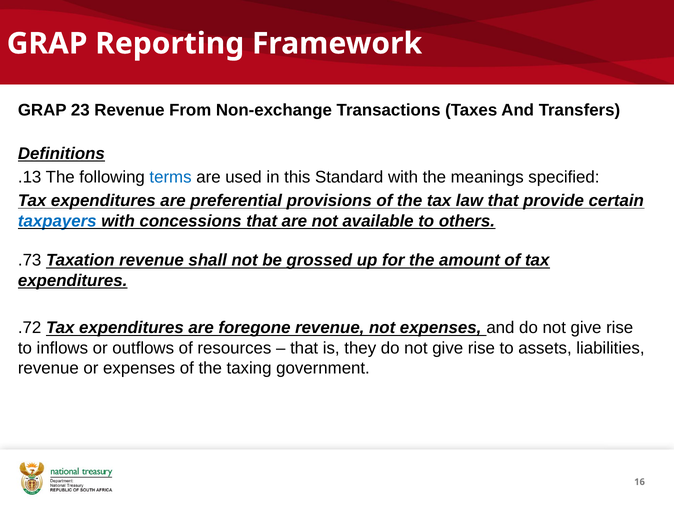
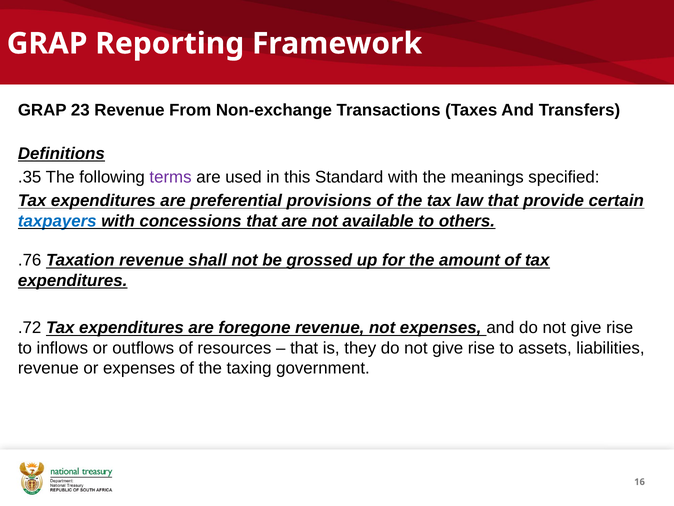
.13: .13 -> .35
terms colour: blue -> purple
.73: .73 -> .76
